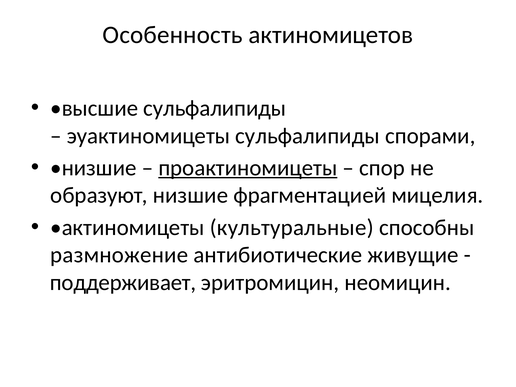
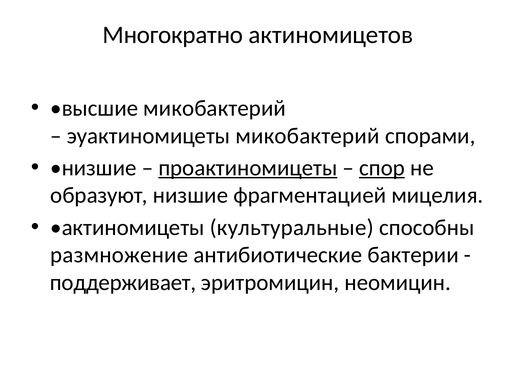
Особенность: Особенность -> Многократно
высшие сульфалипиды: сульфалипиды -> микобактерий
эуактиномицеты сульфалипиды: сульфалипиды -> микобактерий
спор underline: none -> present
живущие: живущие -> бактерии
